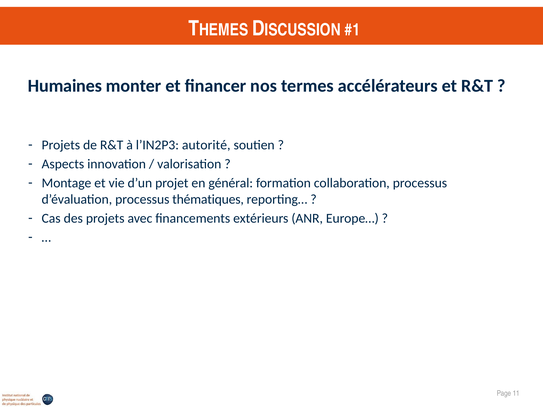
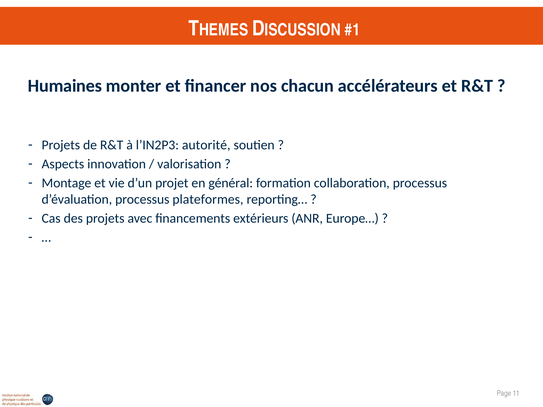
termes: termes -> chacun
thématiques: thématiques -> plateformes
